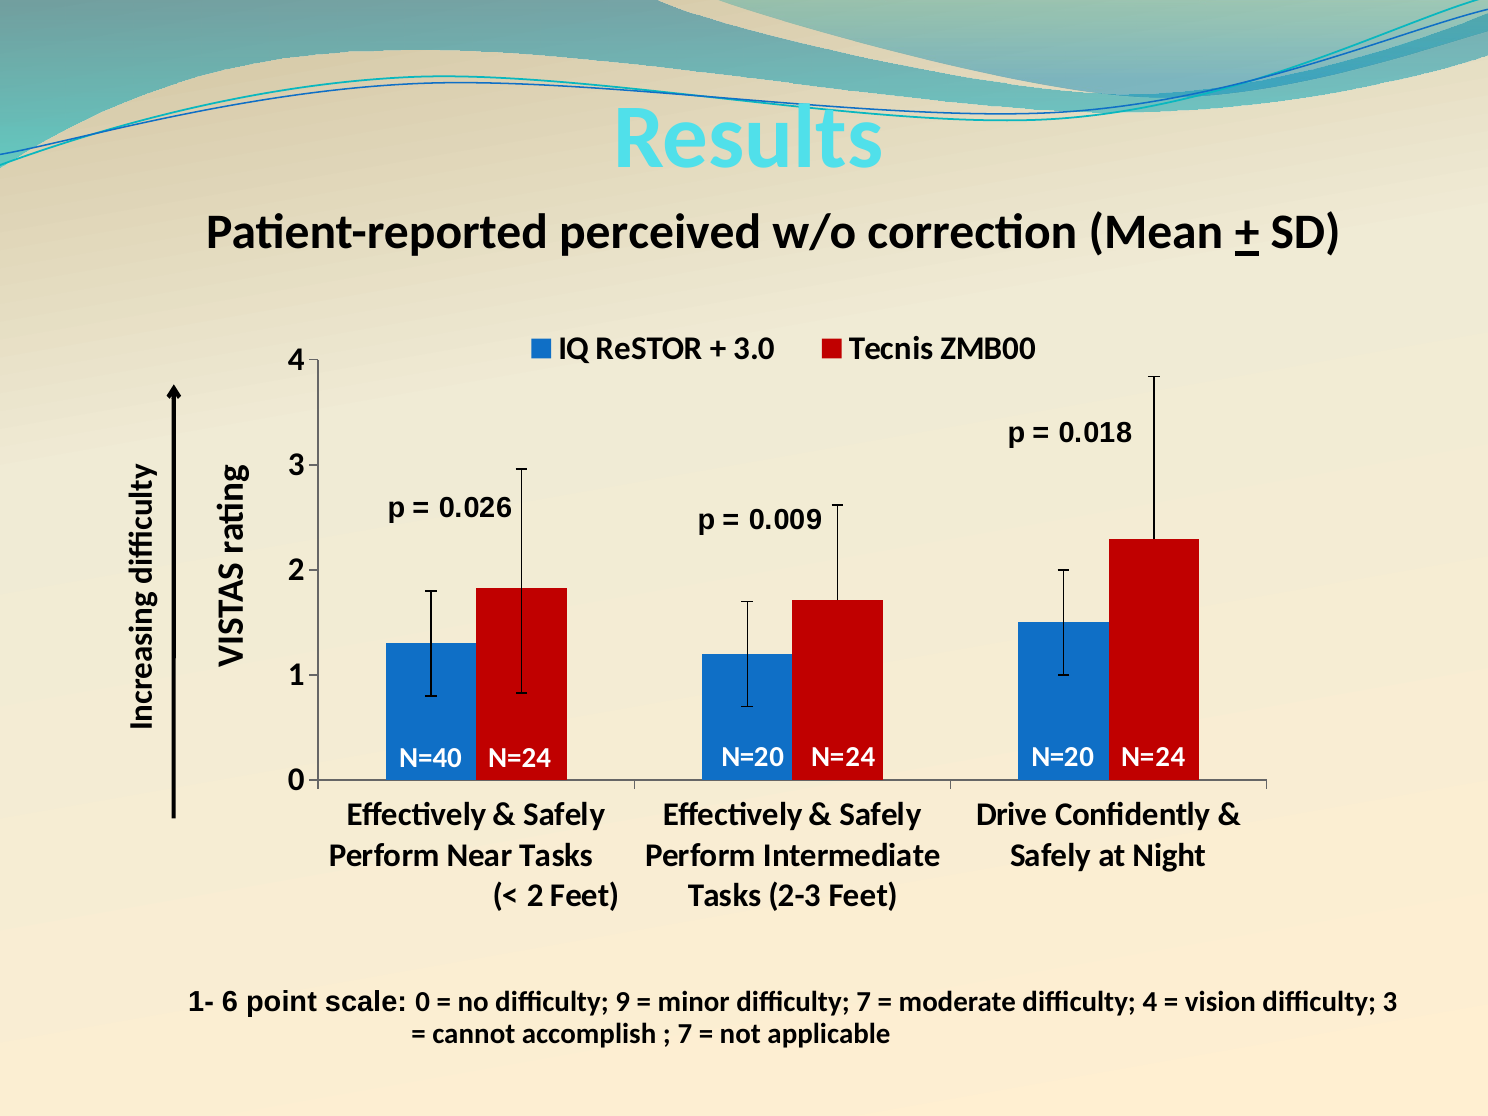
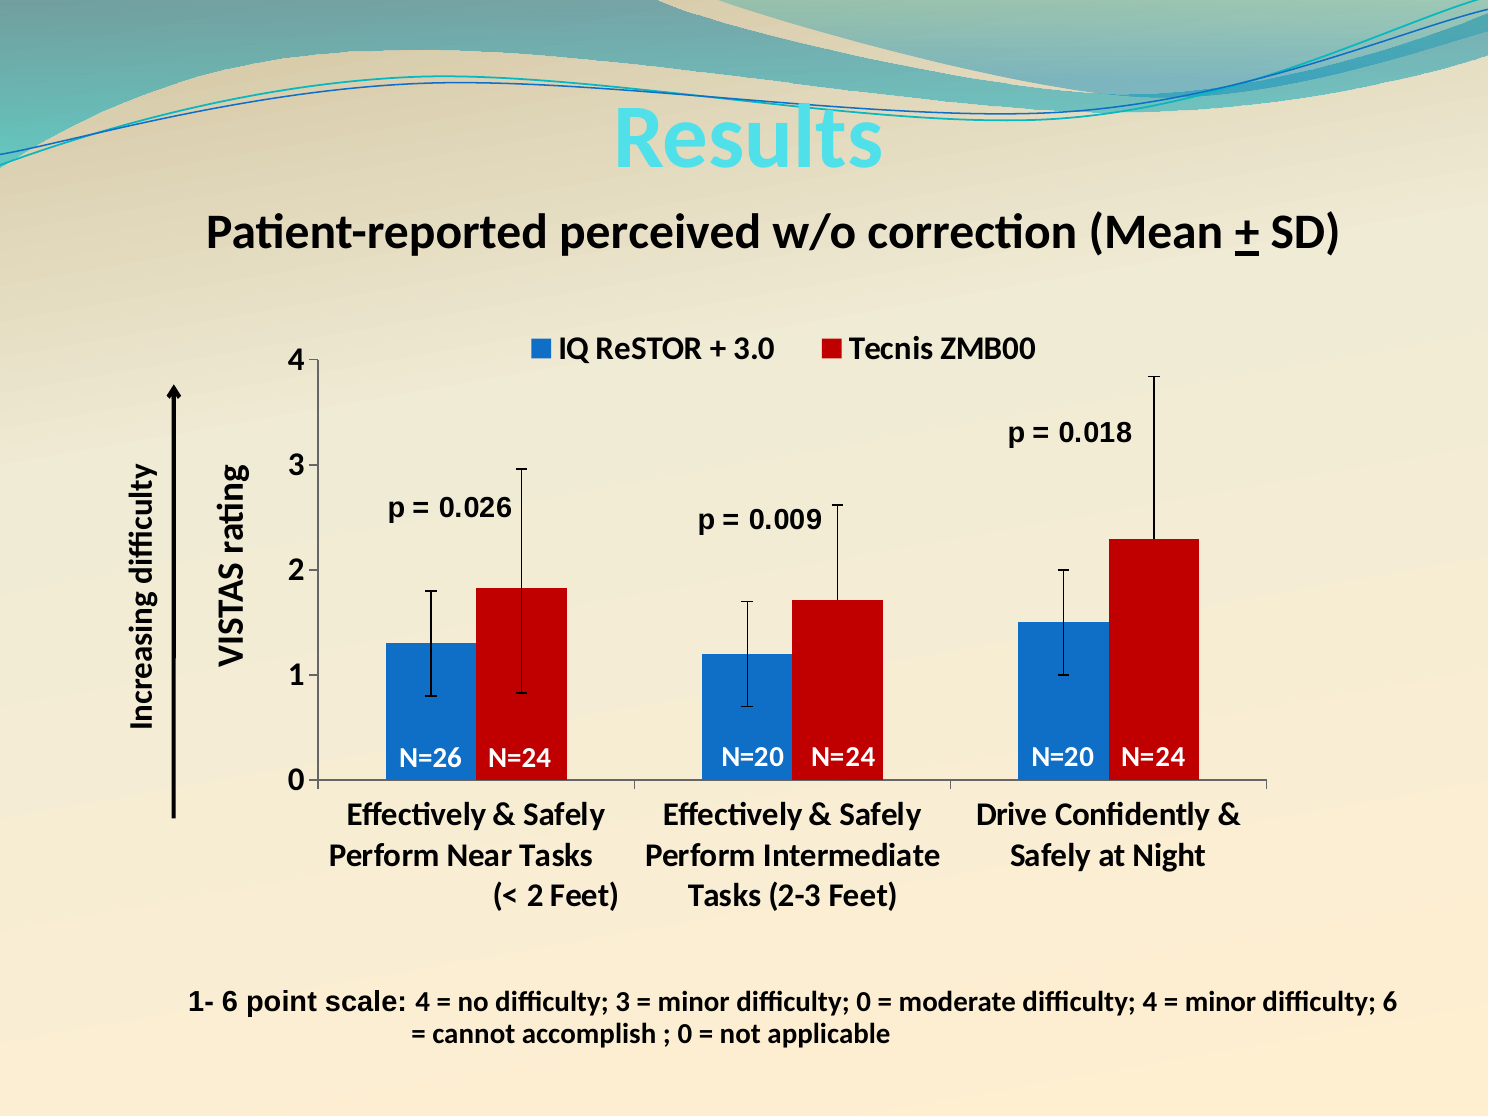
N=40: N=40 -> N=26
scale 0: 0 -> 4
difficulty 9: 9 -> 3
difficulty 7: 7 -> 0
vision at (1220, 1002): vision -> minor
difficulty 3: 3 -> 6
7 at (685, 1034): 7 -> 0
